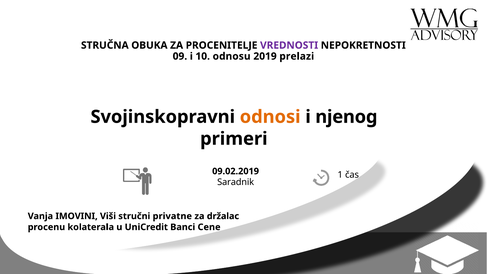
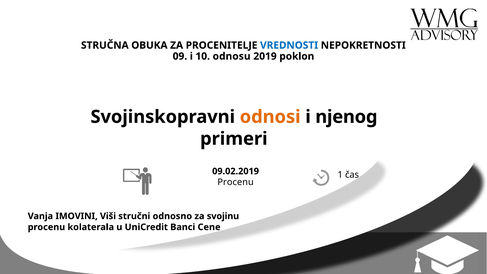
VREDNOSTI colour: purple -> blue
prelazi: prelazi -> poklon
Saradnik at (236, 182): Saradnik -> Procenu
privatne: privatne -> odnosno
držalac: držalac -> svojinu
